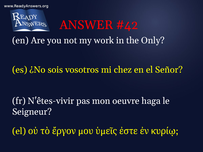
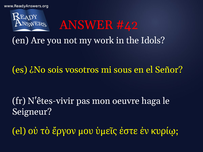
Only: Only -> Idols
chez: chez -> sous
